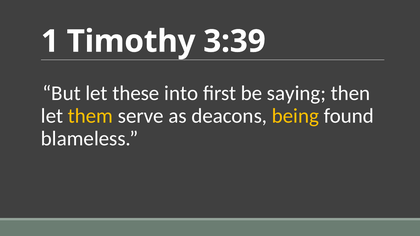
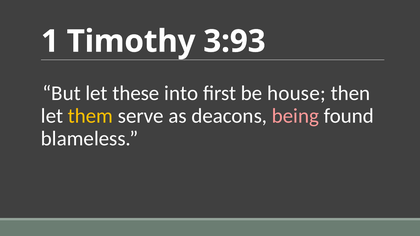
3:39: 3:39 -> 3:93
saying: saying -> house
being colour: yellow -> pink
